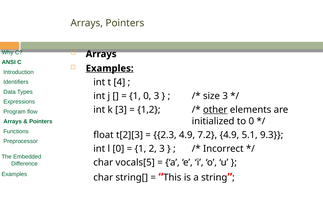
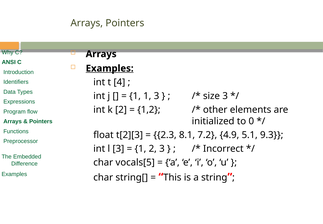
1 0: 0 -> 1
k 3: 3 -> 2
other underline: present -> none
2.3 4.9: 4.9 -> 8.1
l 0: 0 -> 3
